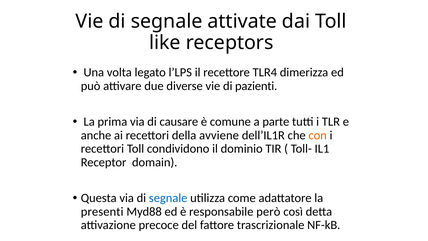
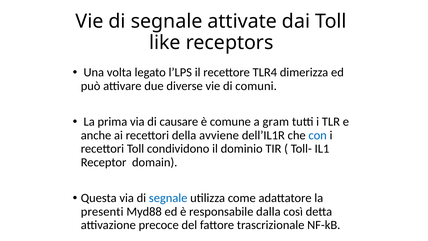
pazienti: pazienti -> comuni
parte: parte -> gram
con colour: orange -> blue
però: però -> dalla
